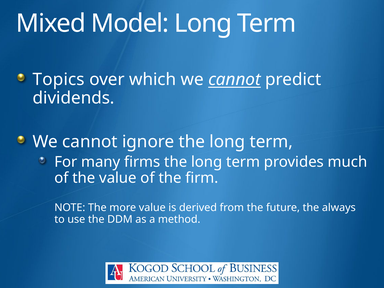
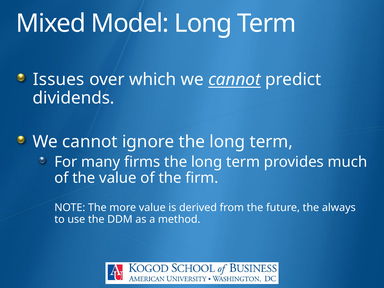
Topics: Topics -> Issues
